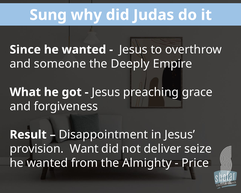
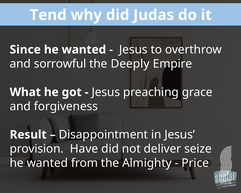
Sung: Sung -> Tend
someone: someone -> sorrowful
Want: Want -> Have
